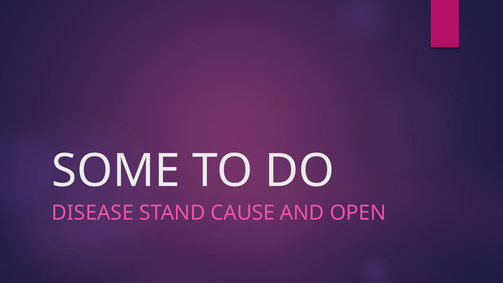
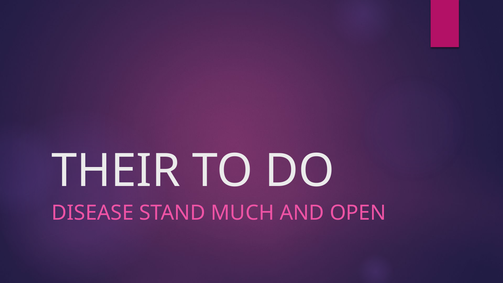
SOME: SOME -> THEIR
CAUSE: CAUSE -> MUCH
